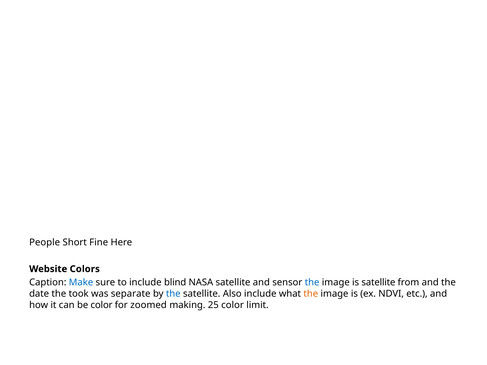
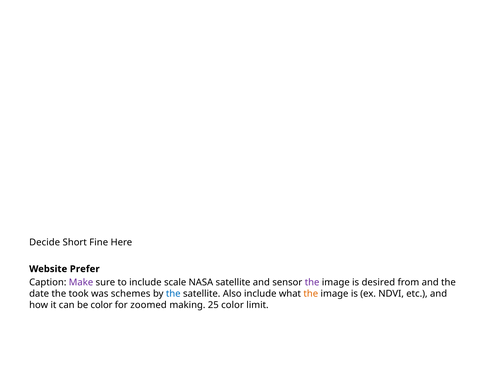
People: People -> Decide
Colors: Colors -> Prefer
Make colour: blue -> purple
blind: blind -> scale
the at (312, 282) colour: blue -> purple
is satellite: satellite -> desired
separate: separate -> schemes
